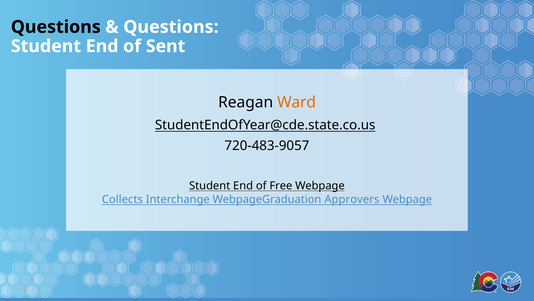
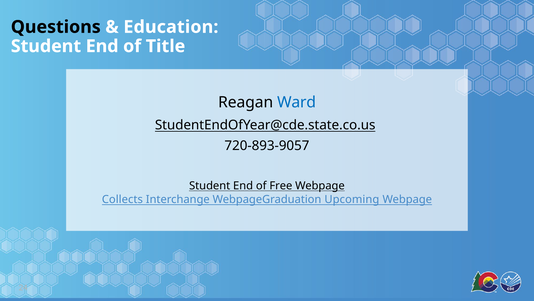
Questions at (171, 27): Questions -> Education
Sent: Sent -> Title
Ward colour: orange -> blue
720-483-9057: 720-483-9057 -> 720-893-9057
Approvers: Approvers -> Upcoming
